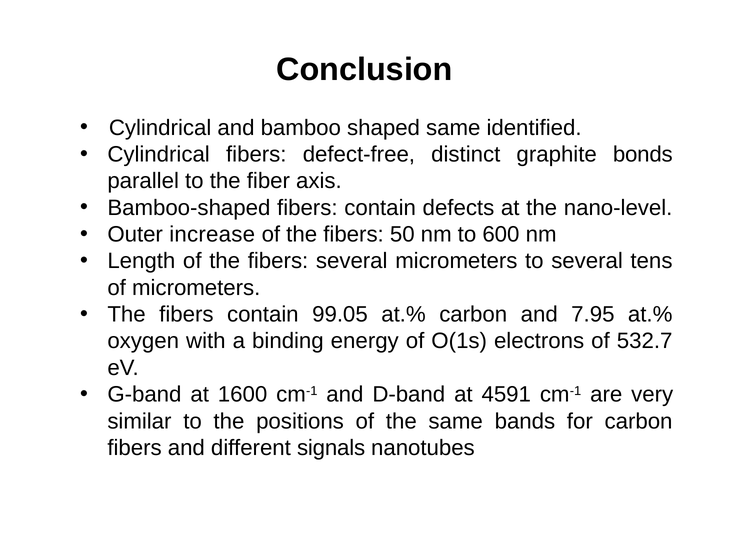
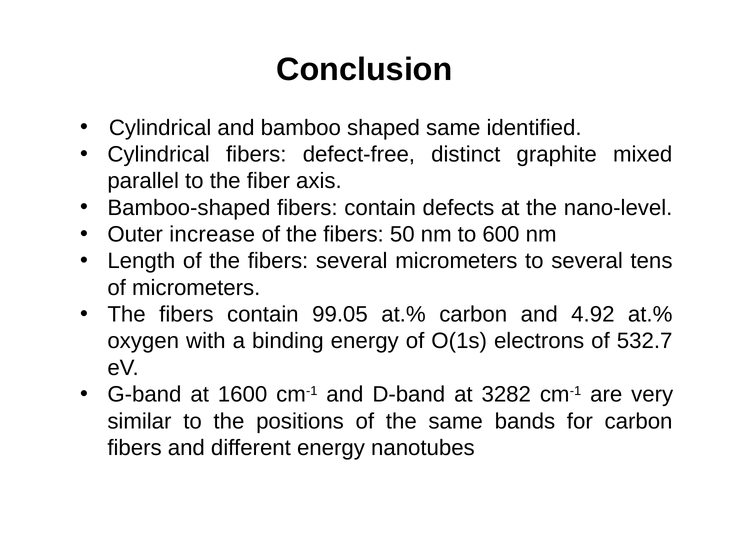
bonds: bonds -> mixed
7.95: 7.95 -> 4.92
4591: 4591 -> 3282
different signals: signals -> energy
